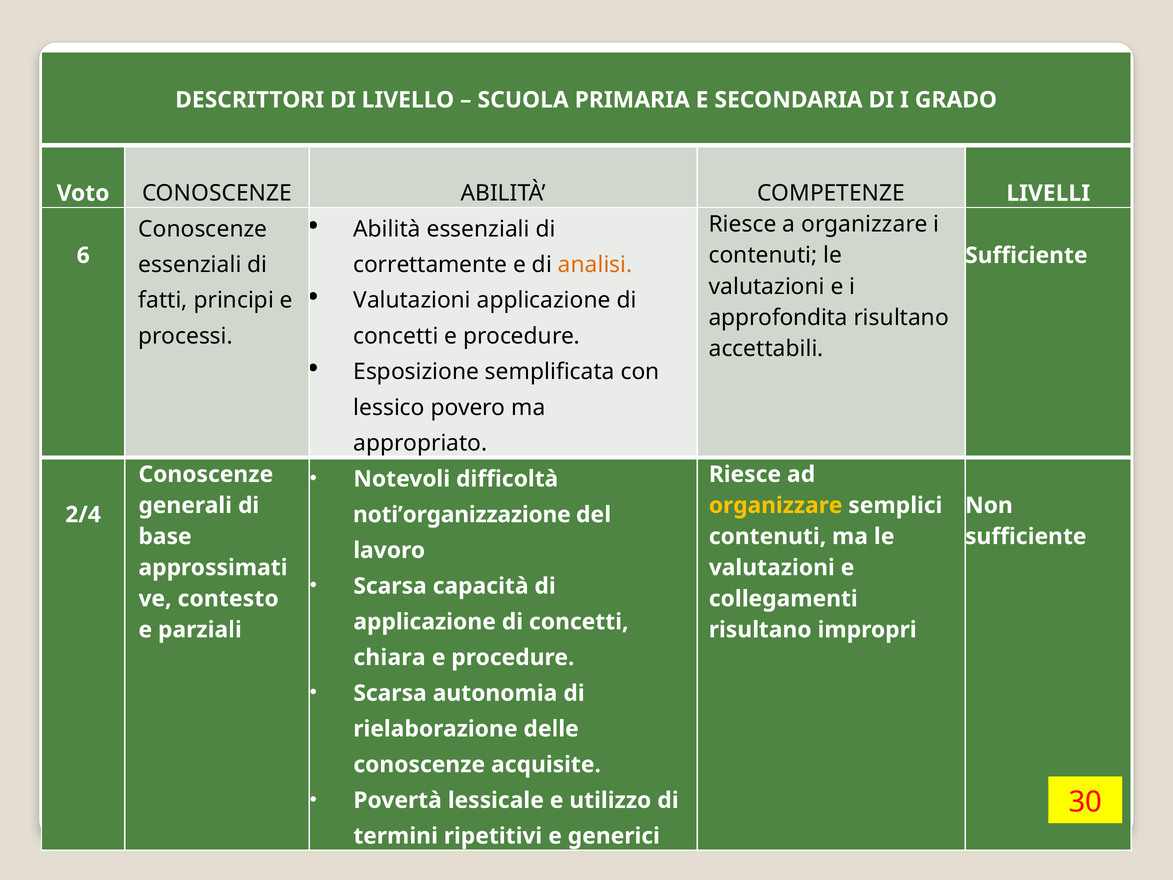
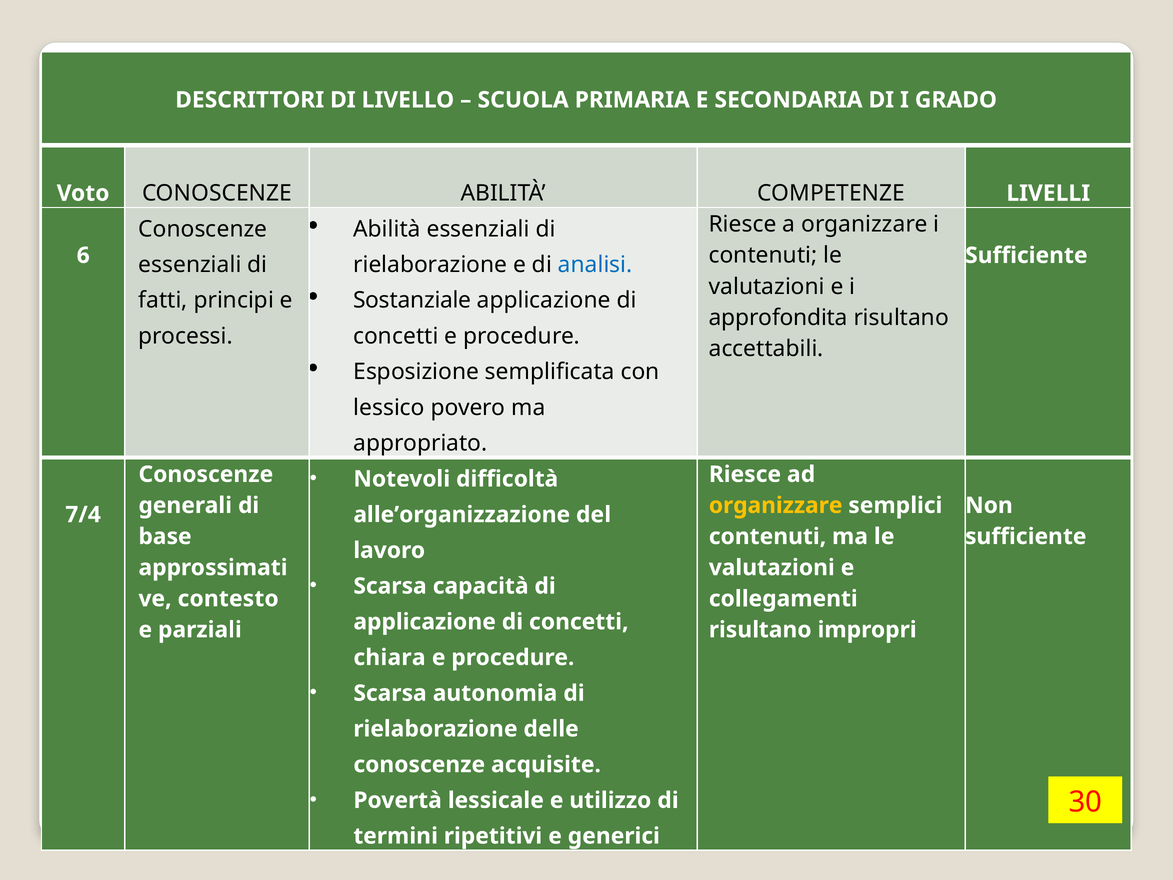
correttamente at (430, 265): correttamente -> rielaborazione
analisi colour: orange -> blue
Valutazioni at (412, 300): Valutazioni -> Sostanziale
2/4: 2/4 -> 7/4
noti’organizzazione: noti’organizzazione -> alle’organizzazione
